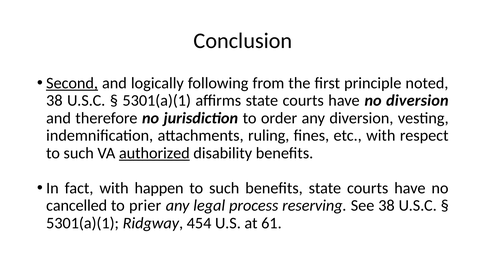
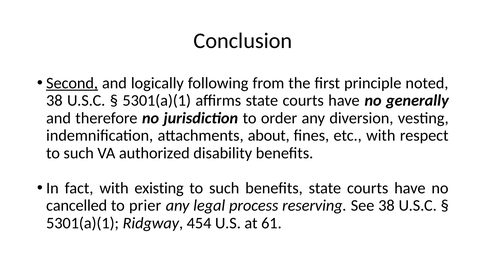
no diversion: diversion -> generally
ruling: ruling -> about
authorized underline: present -> none
happen: happen -> existing
